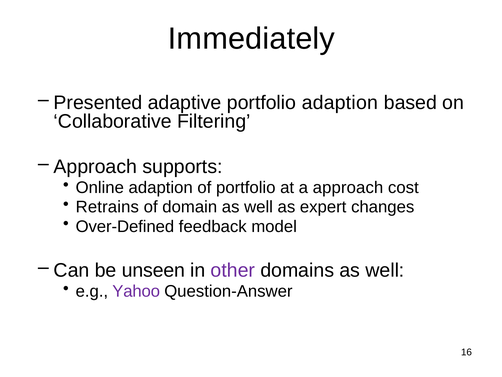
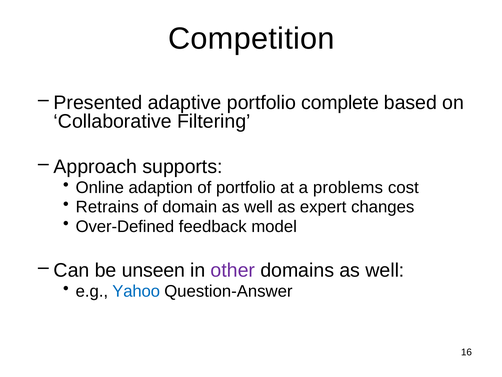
Immediately: Immediately -> Competition
portfolio adaption: adaption -> complete
a approach: approach -> problems
Yahoo colour: purple -> blue
